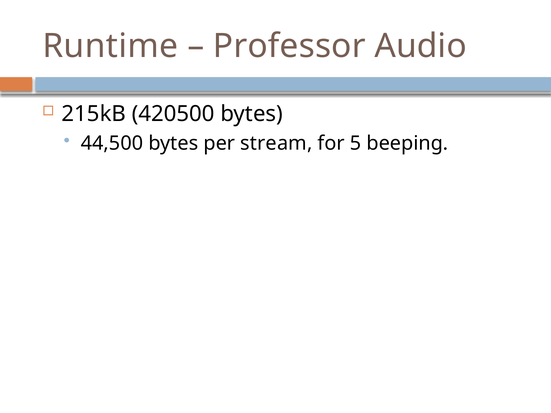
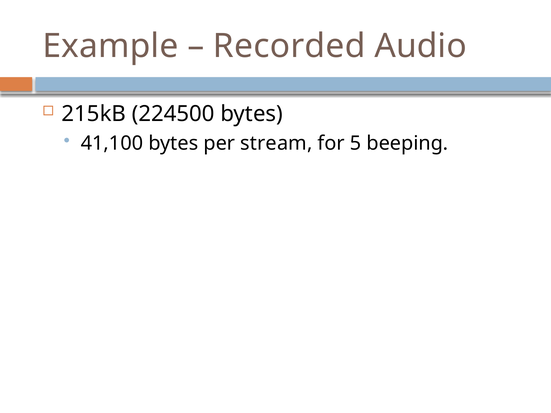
Runtime: Runtime -> Example
Professor: Professor -> Recorded
420500: 420500 -> 224500
44,500: 44,500 -> 41,100
